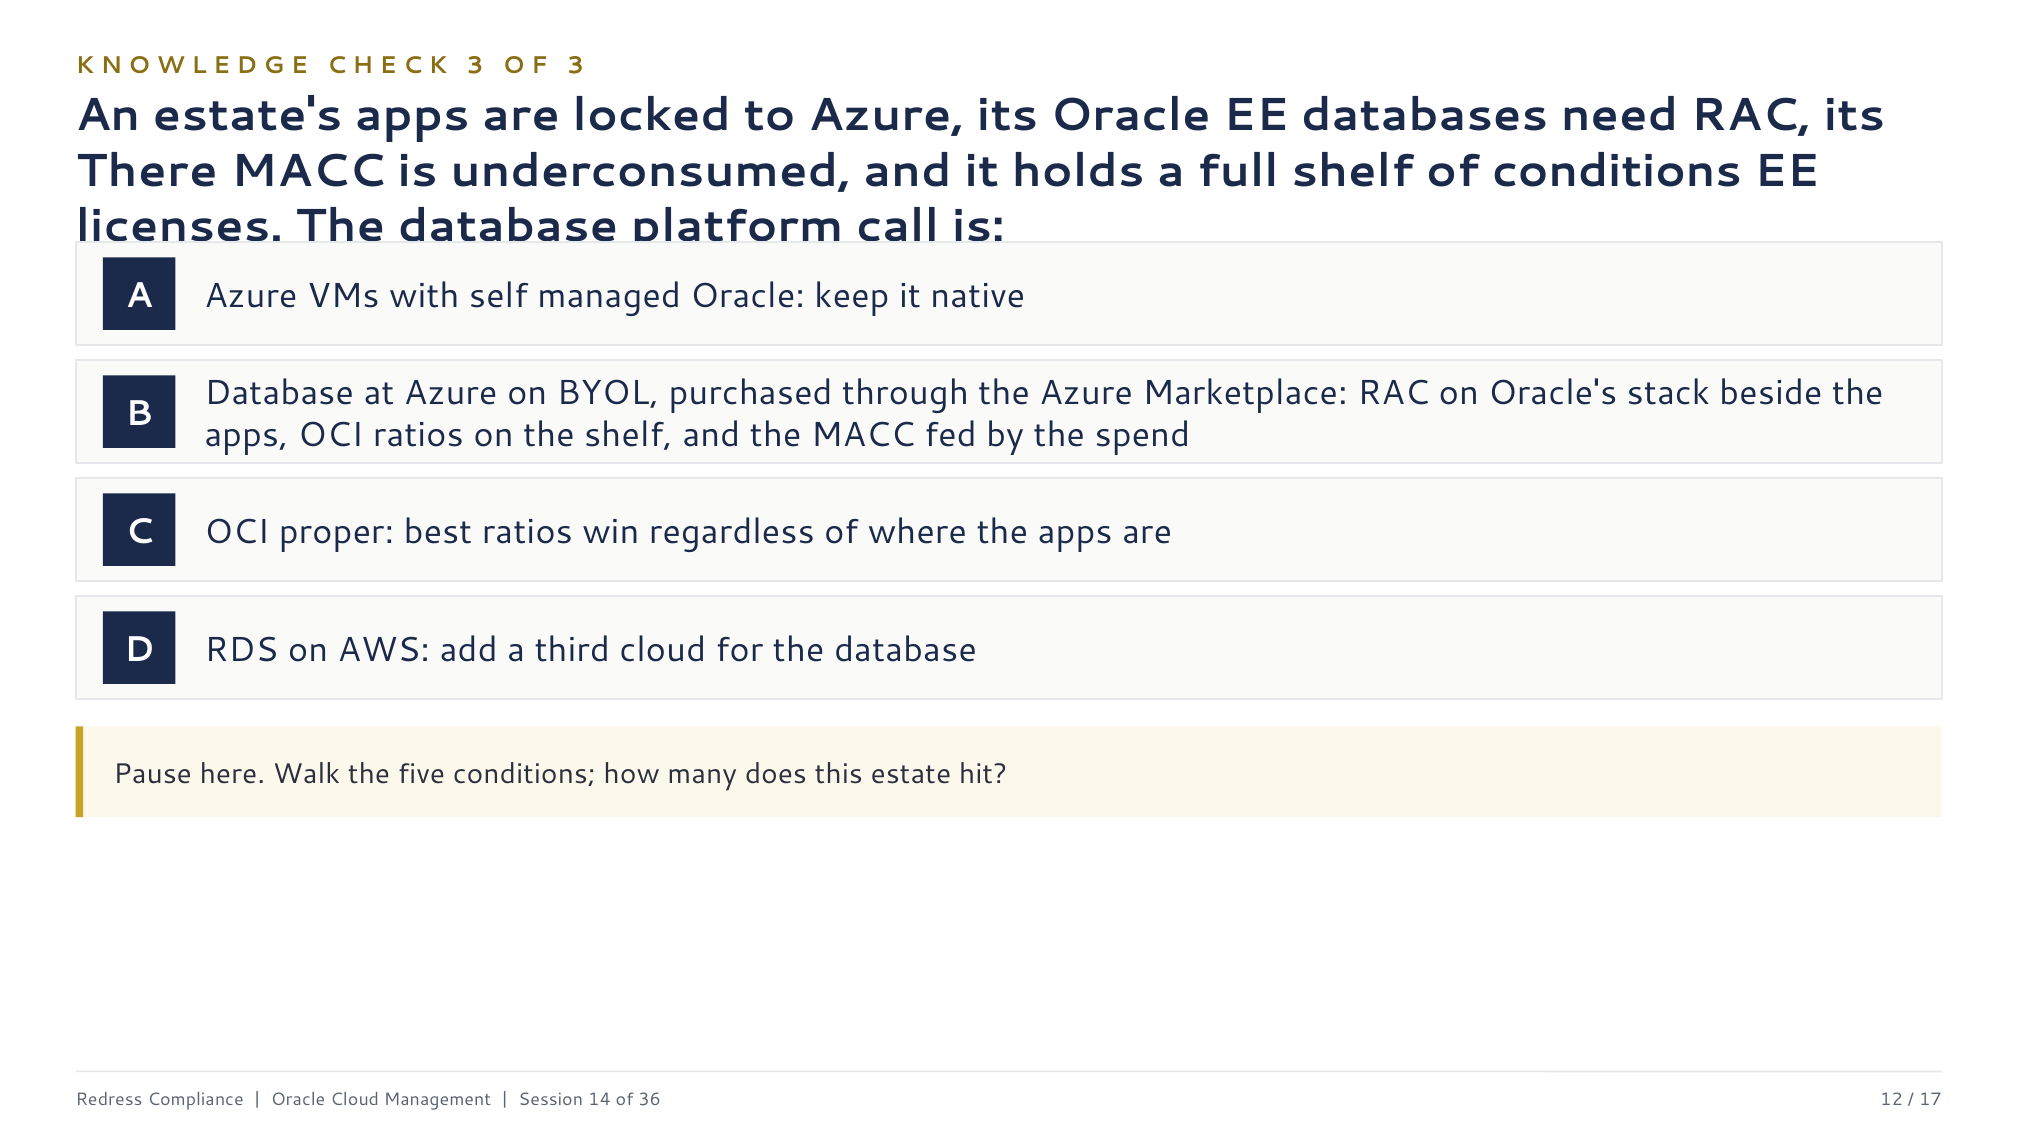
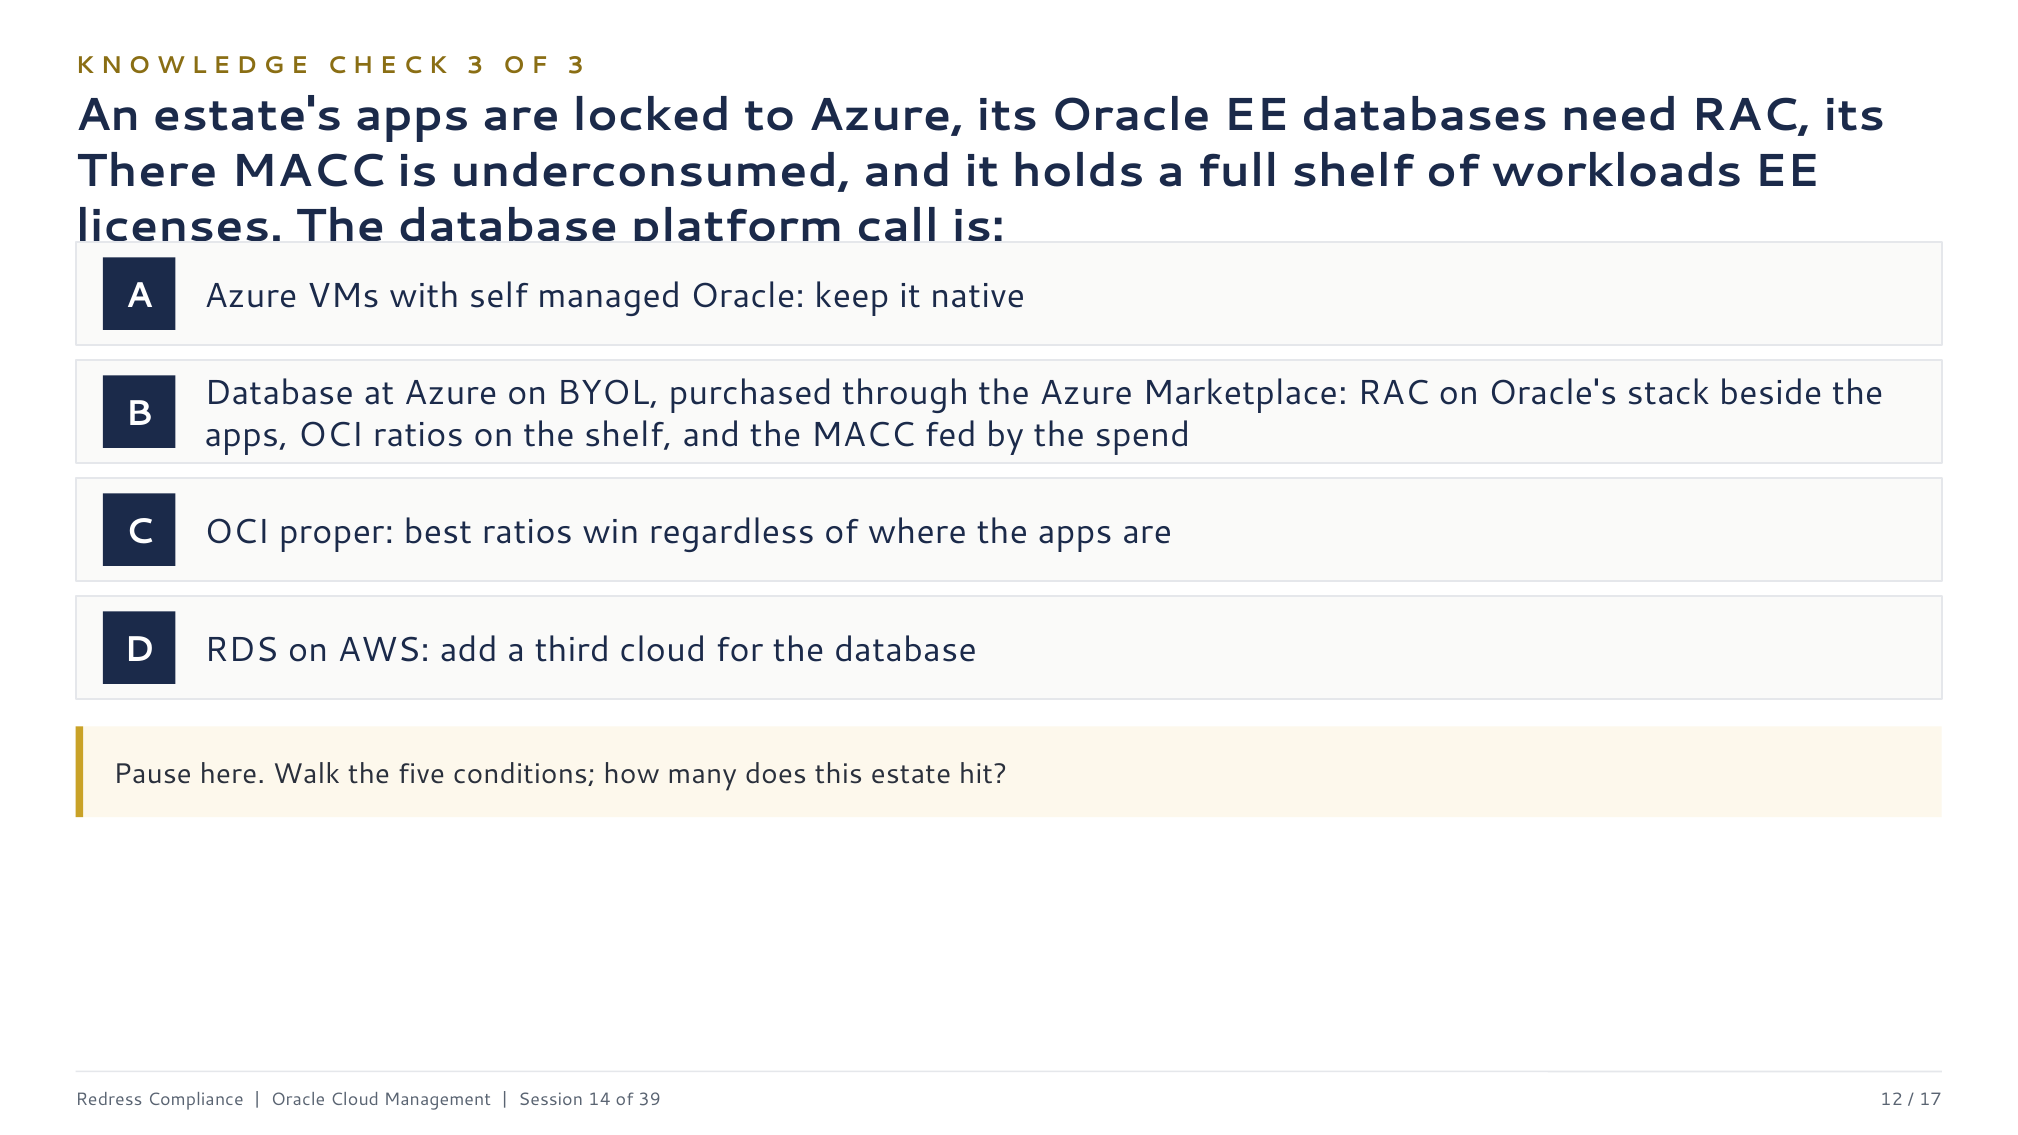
of conditions: conditions -> workloads
36: 36 -> 39
